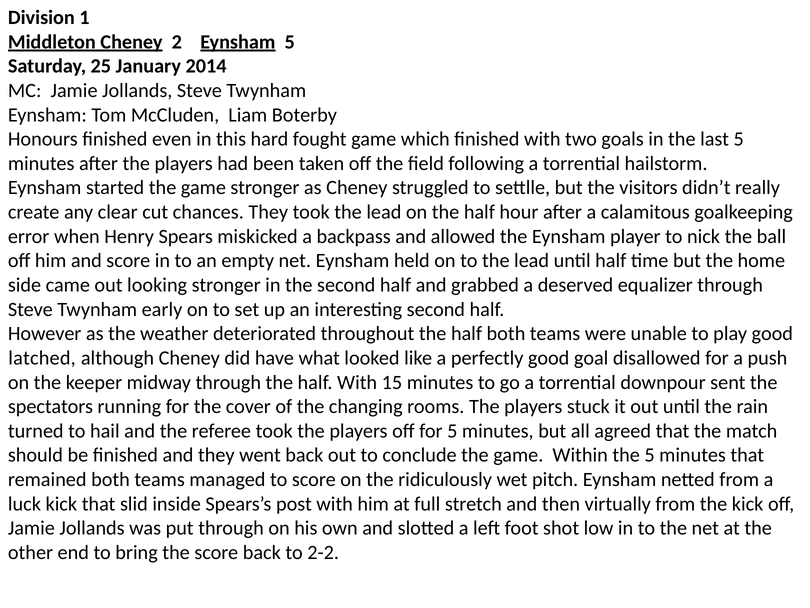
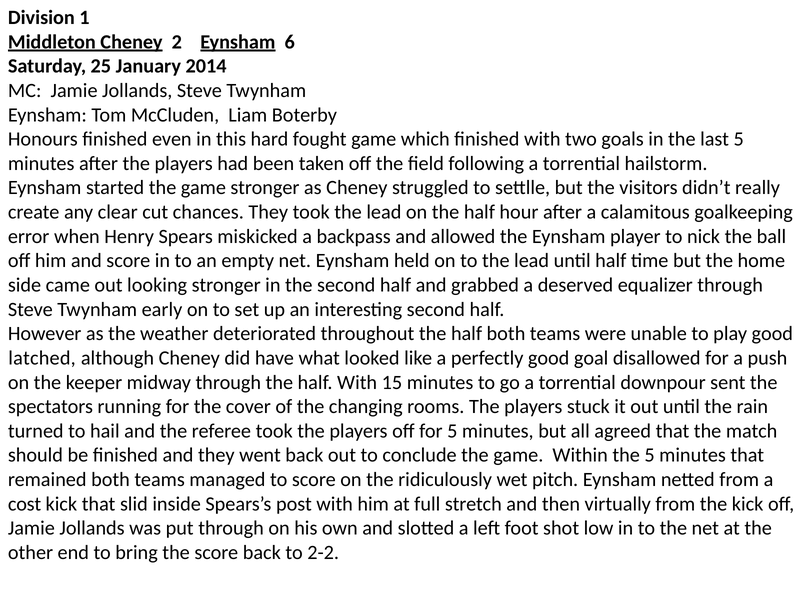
Eynsham 5: 5 -> 6
luck: luck -> cost
